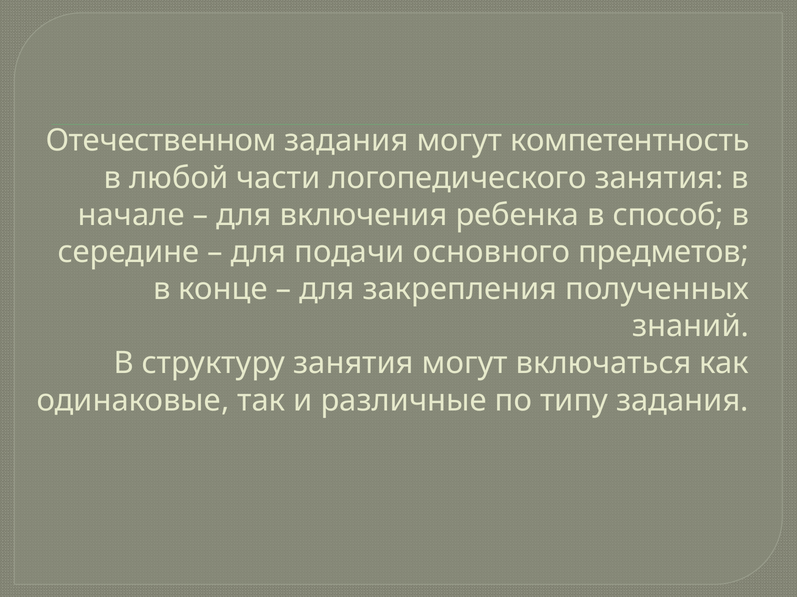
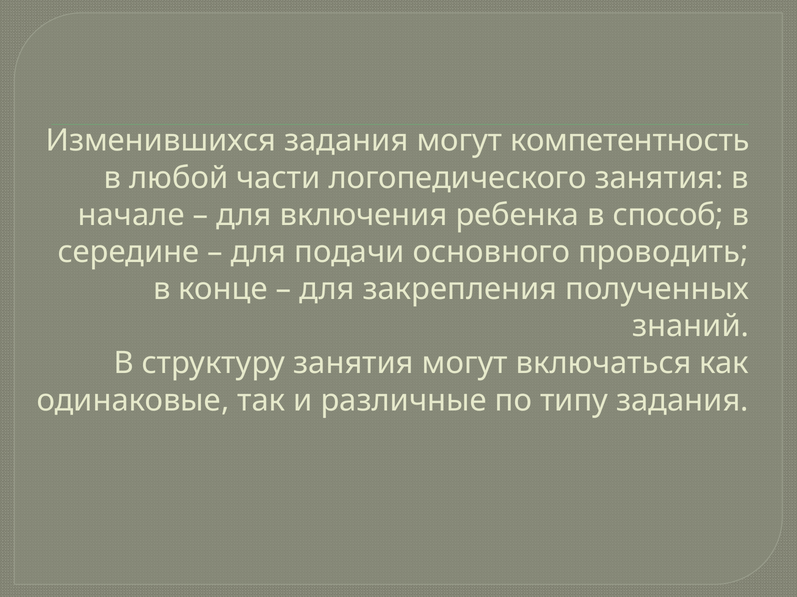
Отечественном: Отечественном -> Изменившихся
предметов: предметов -> проводить
